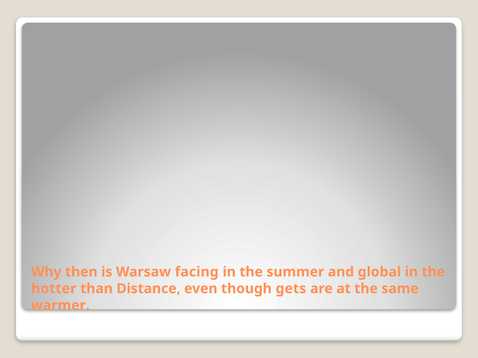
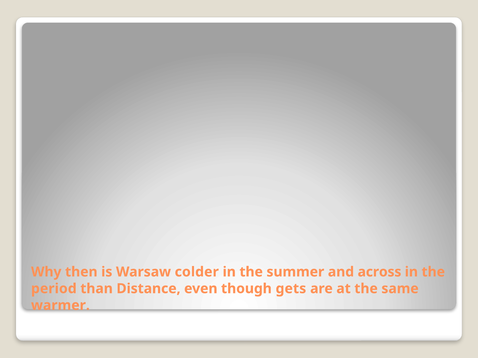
facing: facing -> colder
global: global -> across
hotter: hotter -> period
